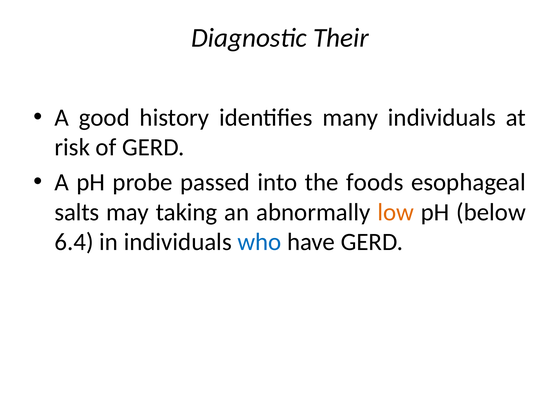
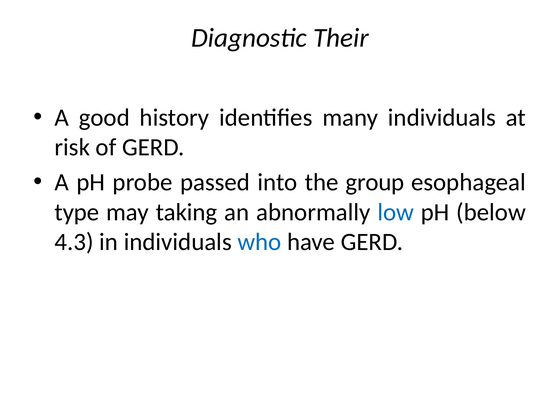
foods: foods -> group
salts: salts -> type
low colour: orange -> blue
6.4: 6.4 -> 4.3
